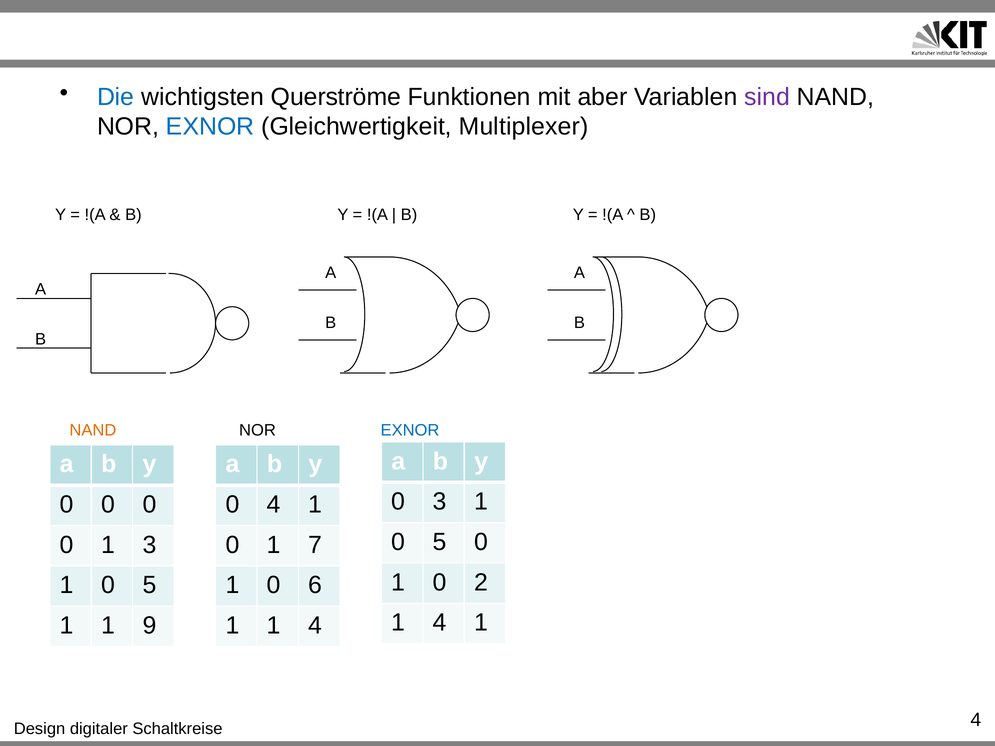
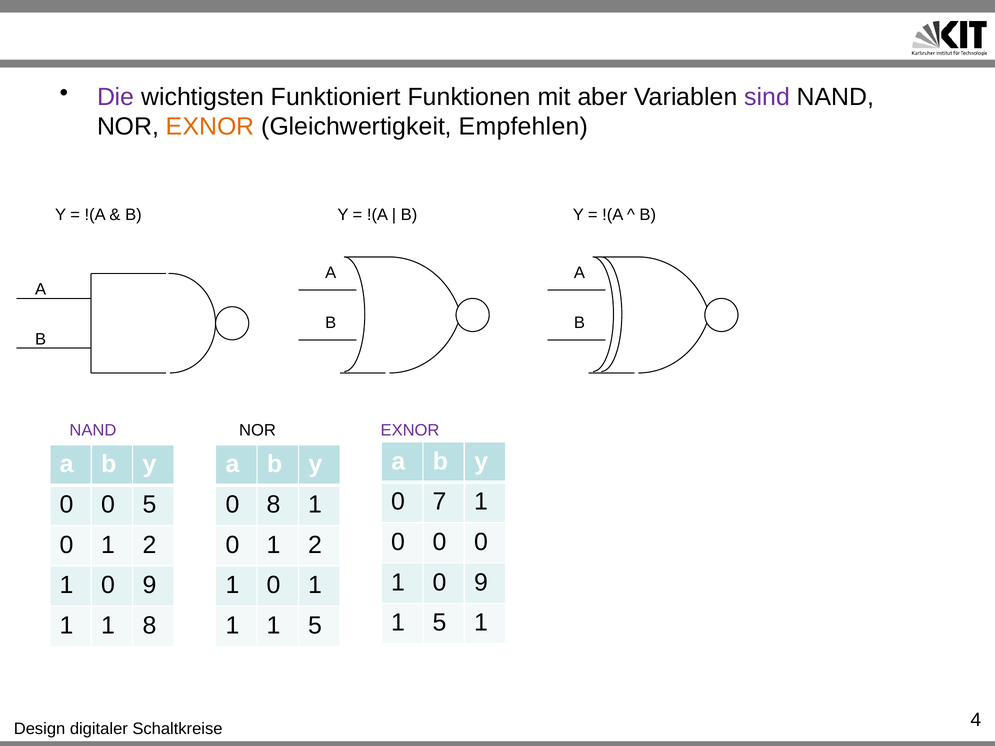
Die colour: blue -> purple
Querströme: Querströme -> Funktioniert
EXNOR at (210, 127) colour: blue -> orange
Multiplexer: Multiplexer -> Empfehlen
NAND at (93, 431) colour: orange -> purple
EXNOR at (410, 431) colour: blue -> purple
0 3: 3 -> 7
0 at (150, 505): 0 -> 5
0 4: 4 -> 8
5 at (440, 542): 5 -> 0
3 at (150, 545): 3 -> 2
7 at (315, 545): 7 -> 2
2 at (481, 583): 2 -> 9
5 at (150, 585): 5 -> 9
6 at (315, 585): 6 -> 1
4 at (440, 623): 4 -> 5
1 9: 9 -> 8
1 1 4: 4 -> 5
